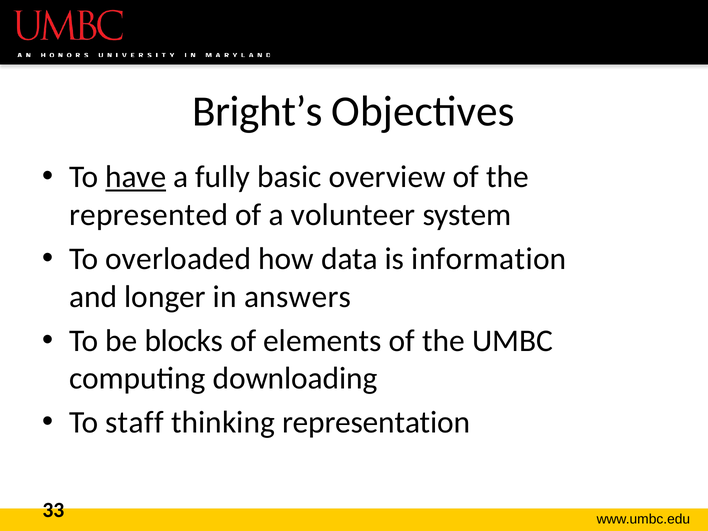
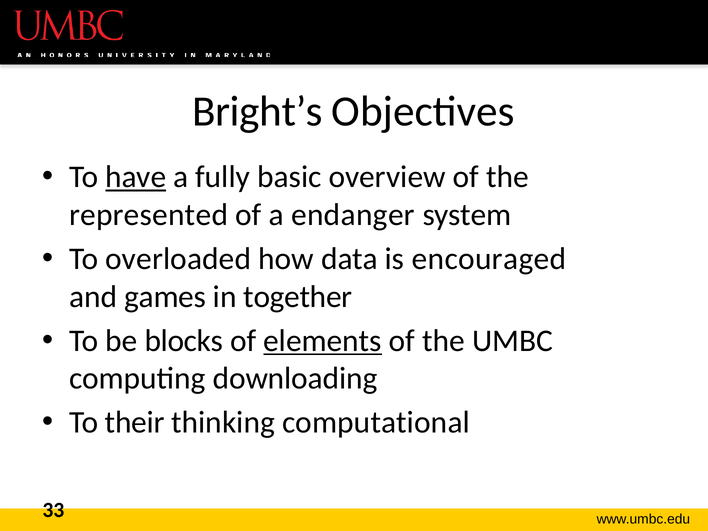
volunteer: volunteer -> endanger
information: information -> encouraged
longer: longer -> games
answers: answers -> together
elements underline: none -> present
staff: staff -> their
representation: representation -> computational
